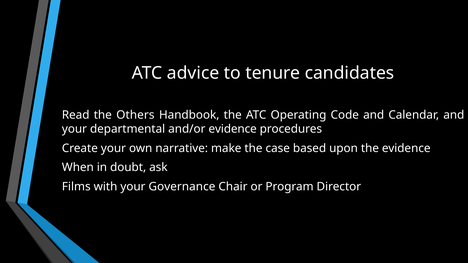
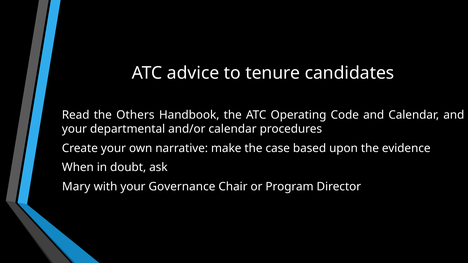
and/or evidence: evidence -> calendar
Films: Films -> Mary
